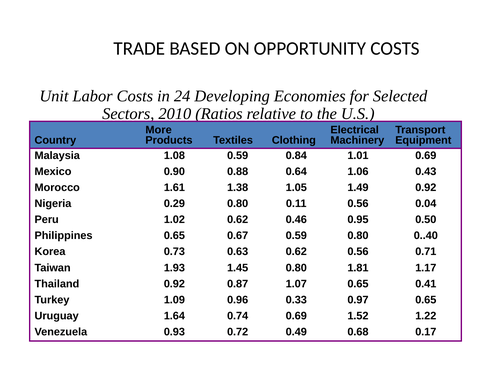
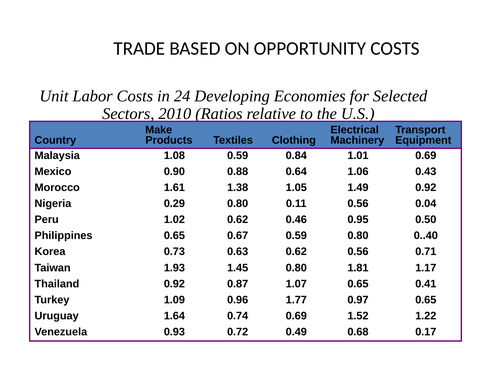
More: More -> Make
0.33: 0.33 -> 1.77
